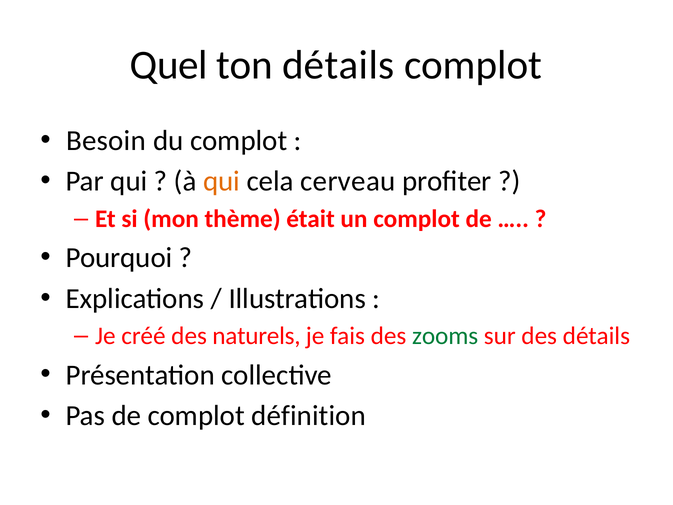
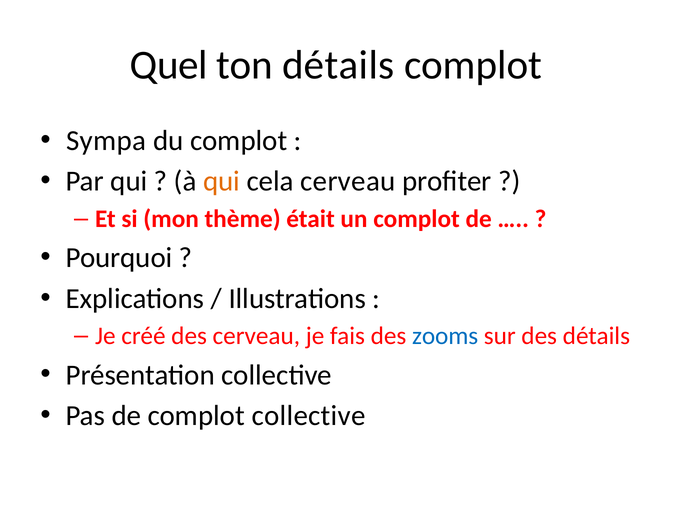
Besoin: Besoin -> Sympa
des naturels: naturels -> cerveau
zooms colour: green -> blue
complot définition: définition -> collective
